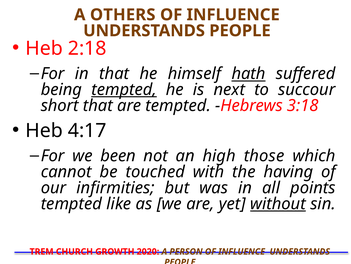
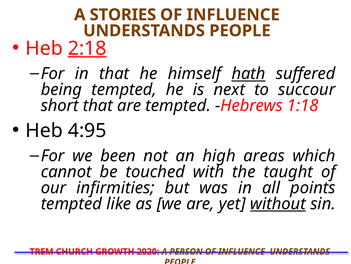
OTHERS: OTHERS -> STORIES
2:18 underline: none -> present
tempted at (124, 89) underline: present -> none
3:18: 3:18 -> 1:18
4:17: 4:17 -> 4:95
those: those -> areas
having: having -> taught
